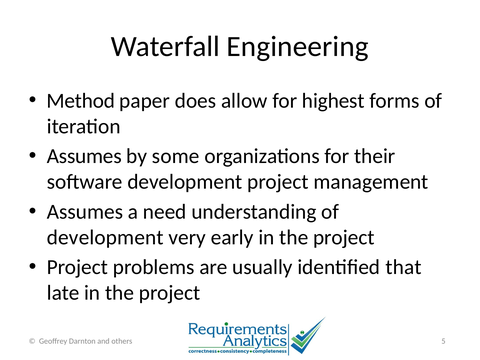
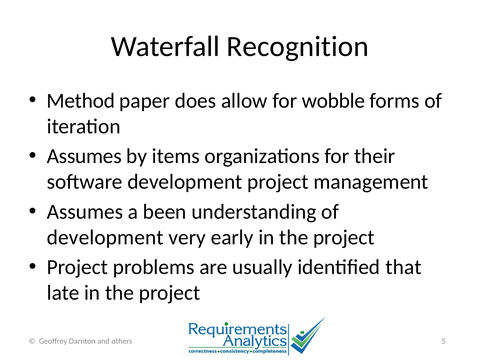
Engineering: Engineering -> Recognition
highest: highest -> wobble
some: some -> items
need: need -> been
